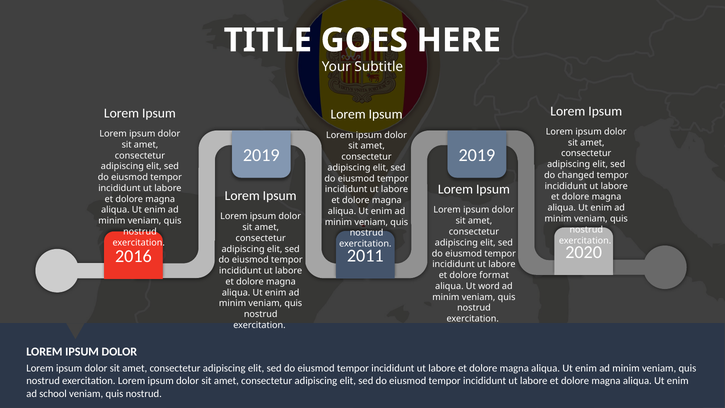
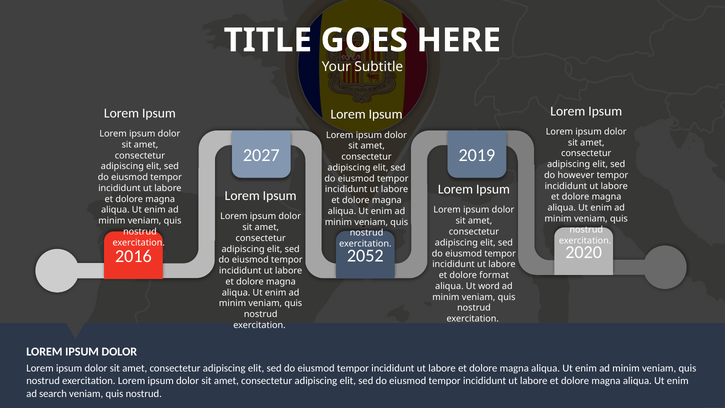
2019 at (261, 155): 2019 -> 2027
changed: changed -> however
2011: 2011 -> 2052
school: school -> search
